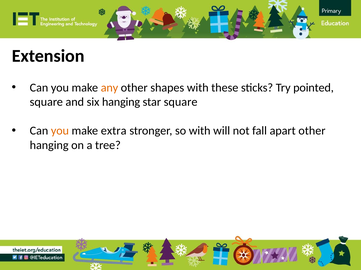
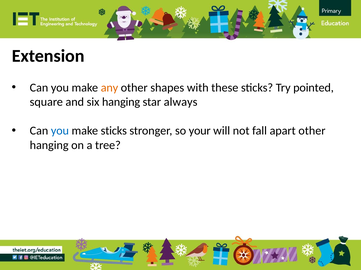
star square: square -> always
you at (60, 131) colour: orange -> blue
make extra: extra -> sticks
so with: with -> your
